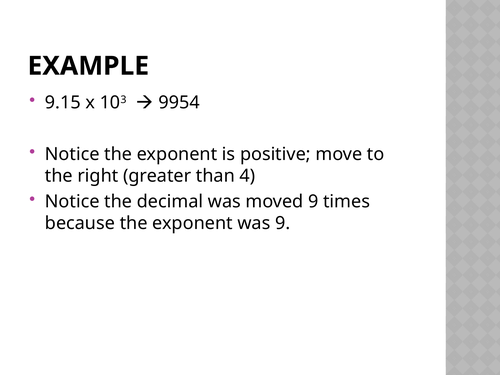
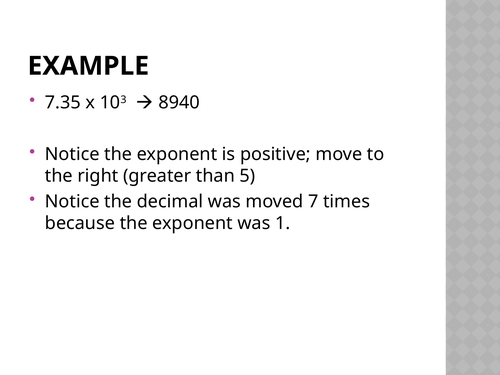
9.15: 9.15 -> 7.35
9954: 9954 -> 8940
4: 4 -> 5
moved 9: 9 -> 7
was 9: 9 -> 1
